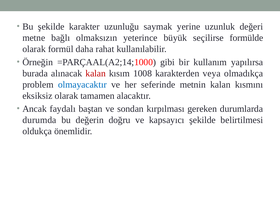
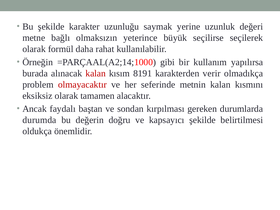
formülde: formülde -> seçilerek
1008: 1008 -> 8191
veya: veya -> verir
olmayacaktır colour: blue -> red
